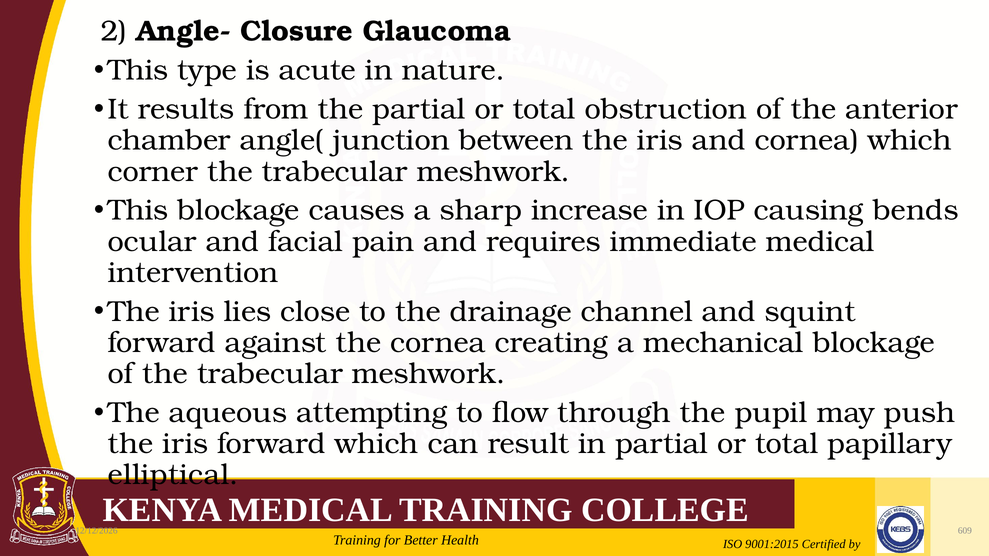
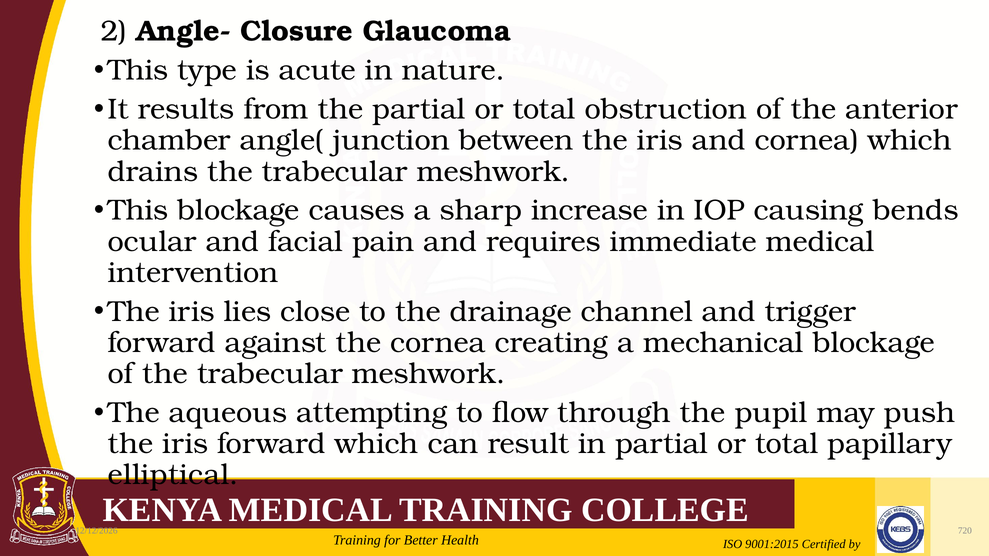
corner: corner -> drains
squint: squint -> trigger
609: 609 -> 720
